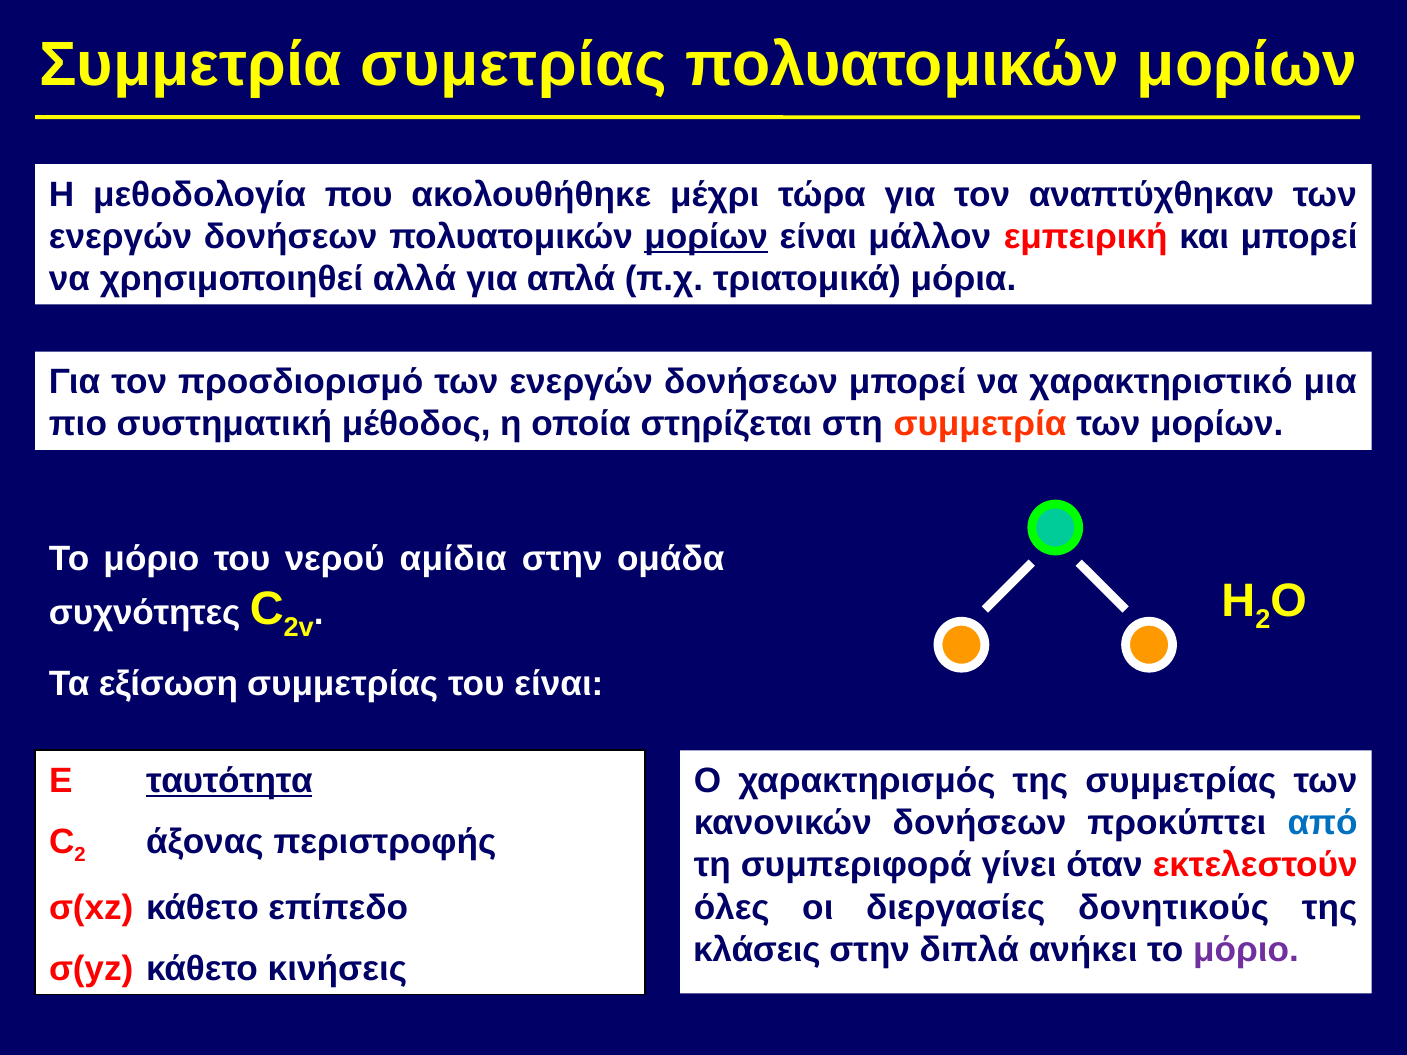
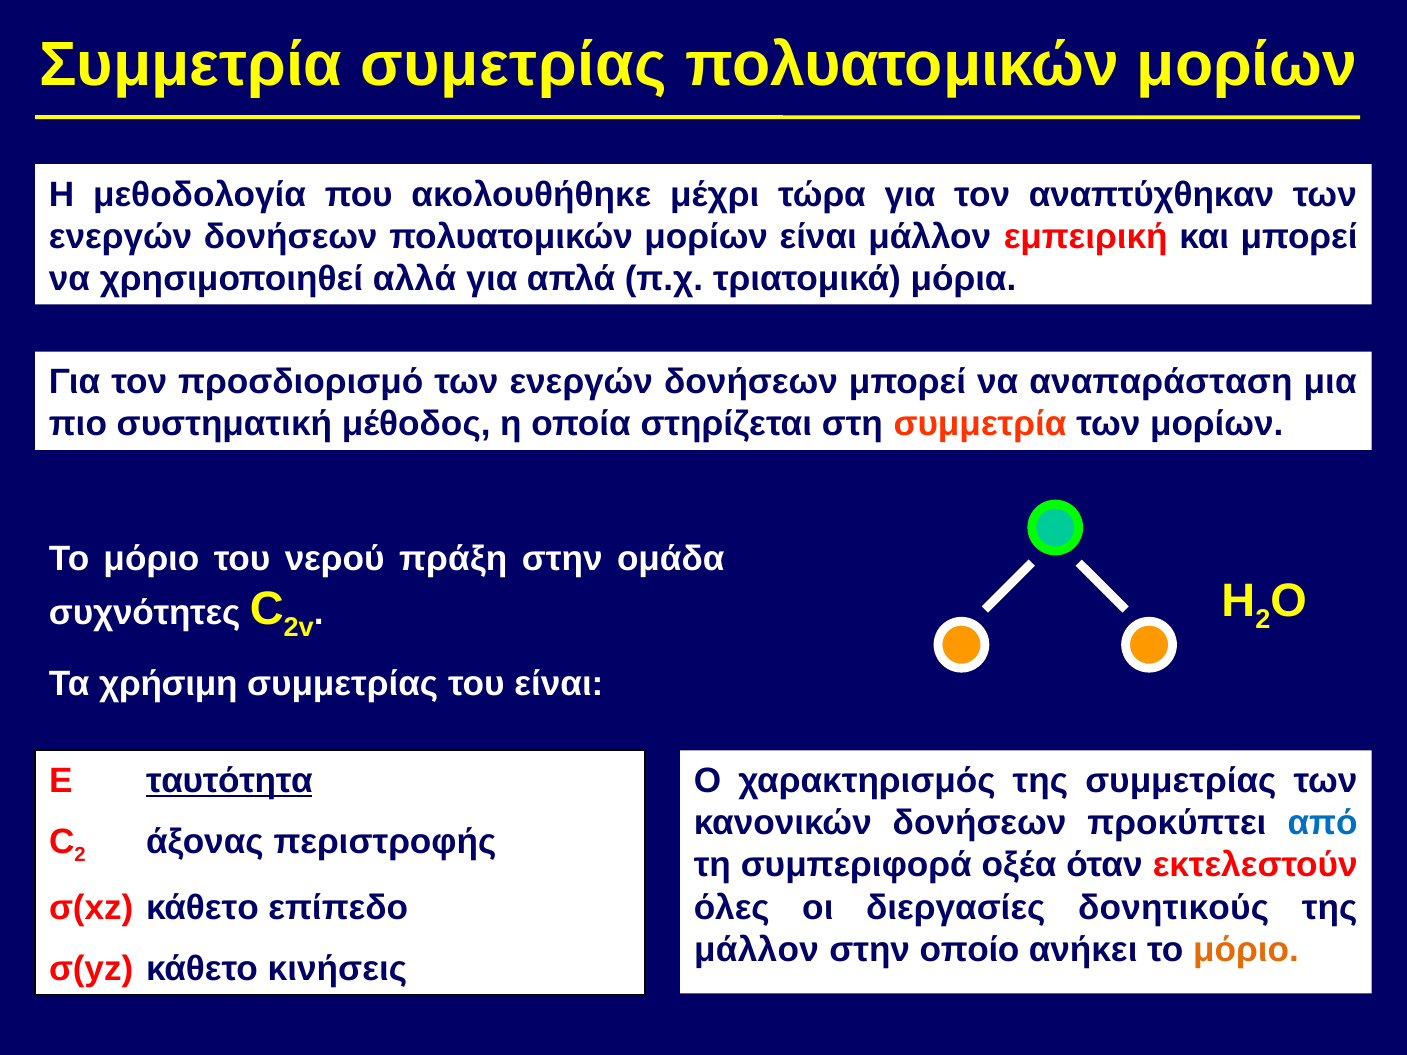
μορίων at (706, 237) underline: present -> none
χαρακτηριστικό: χαρακτηριστικό -> αναπαράσταση
αμίδια: αμίδια -> πράξη
εξίσωση: εξίσωση -> χρήσιμη
γίνει: γίνει -> οξέα
κλάσεις at (757, 950): κλάσεις -> μάλλον
διπλά: διπλά -> οποίο
μόριο at (1246, 950) colour: purple -> orange
